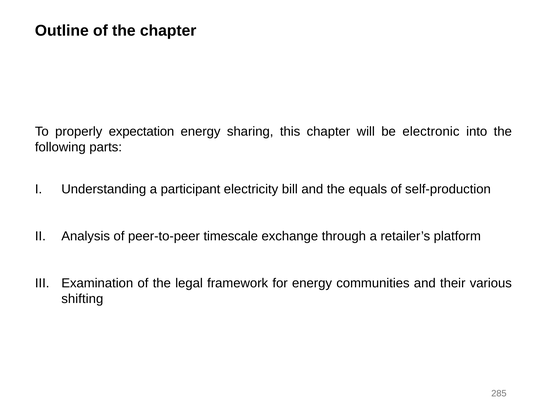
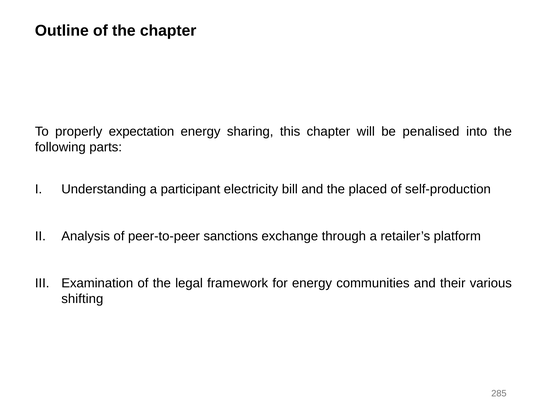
electronic: electronic -> penalised
equals: equals -> placed
timescale: timescale -> sanctions
